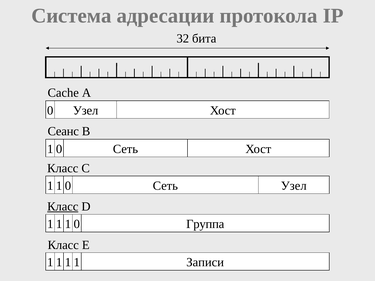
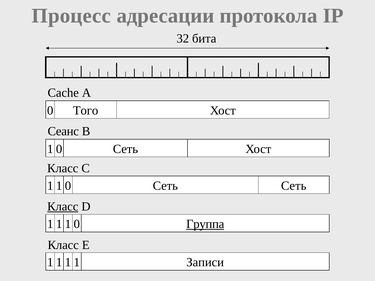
Cистема: Cистема -> Процесс
0 Узел: Узел -> Того
Сеть Узел: Узел -> Сеть
Группа underline: none -> present
